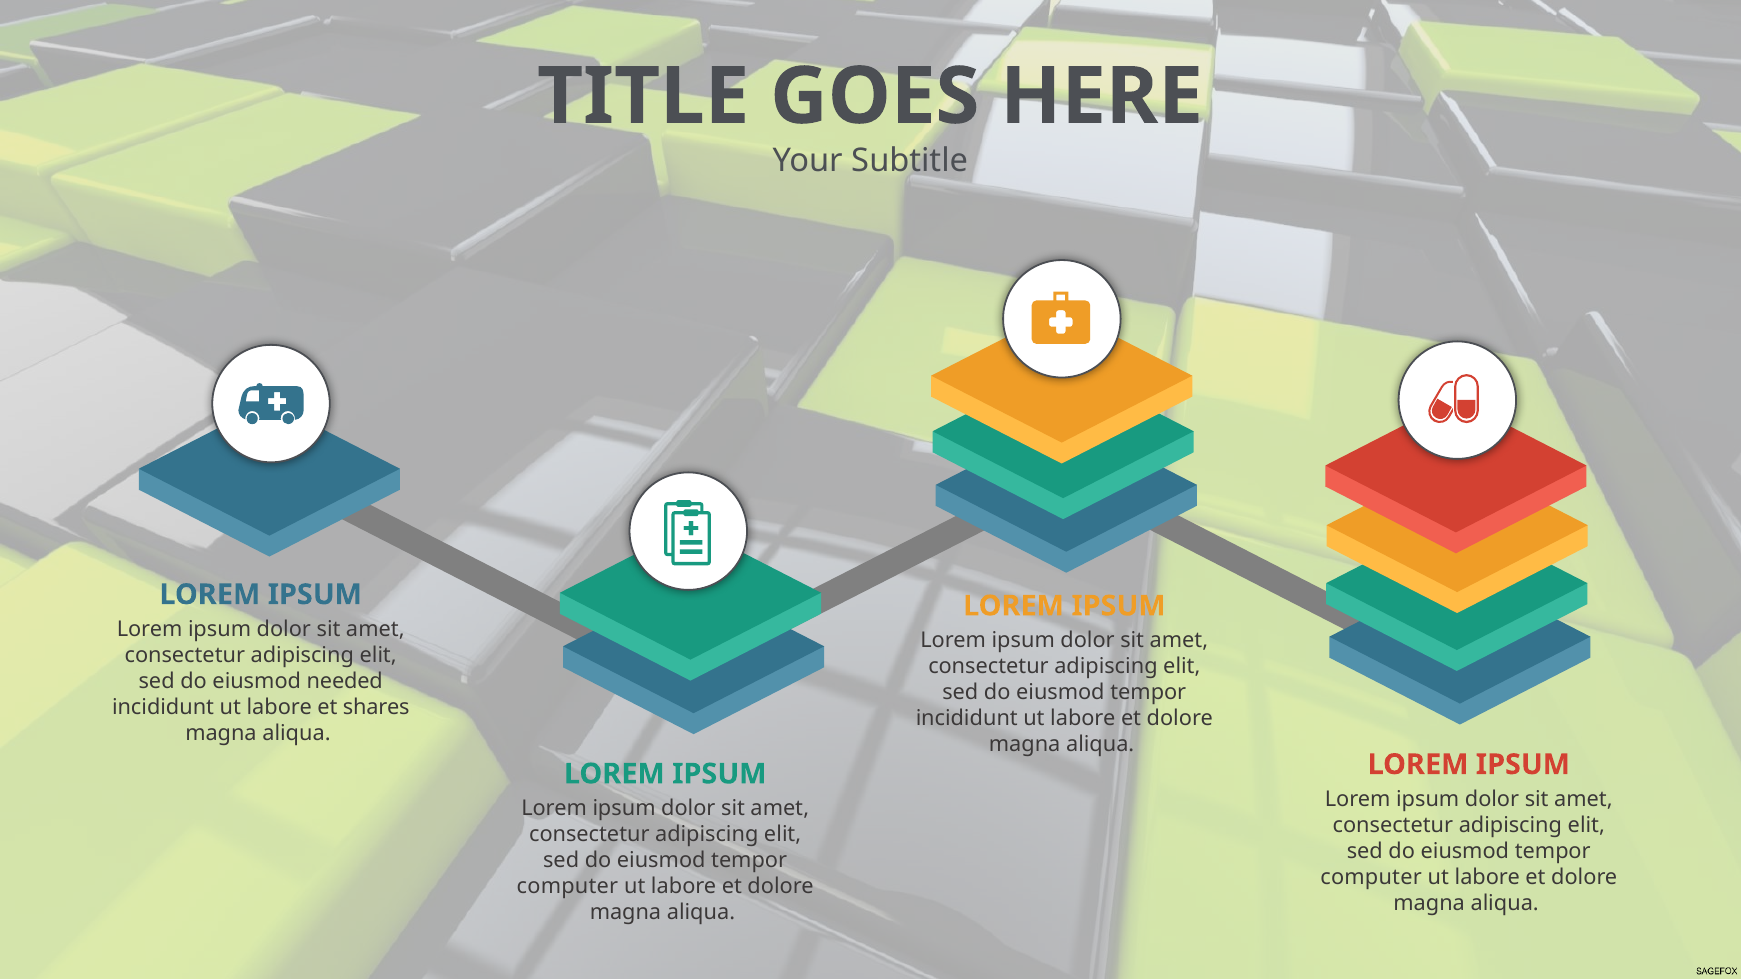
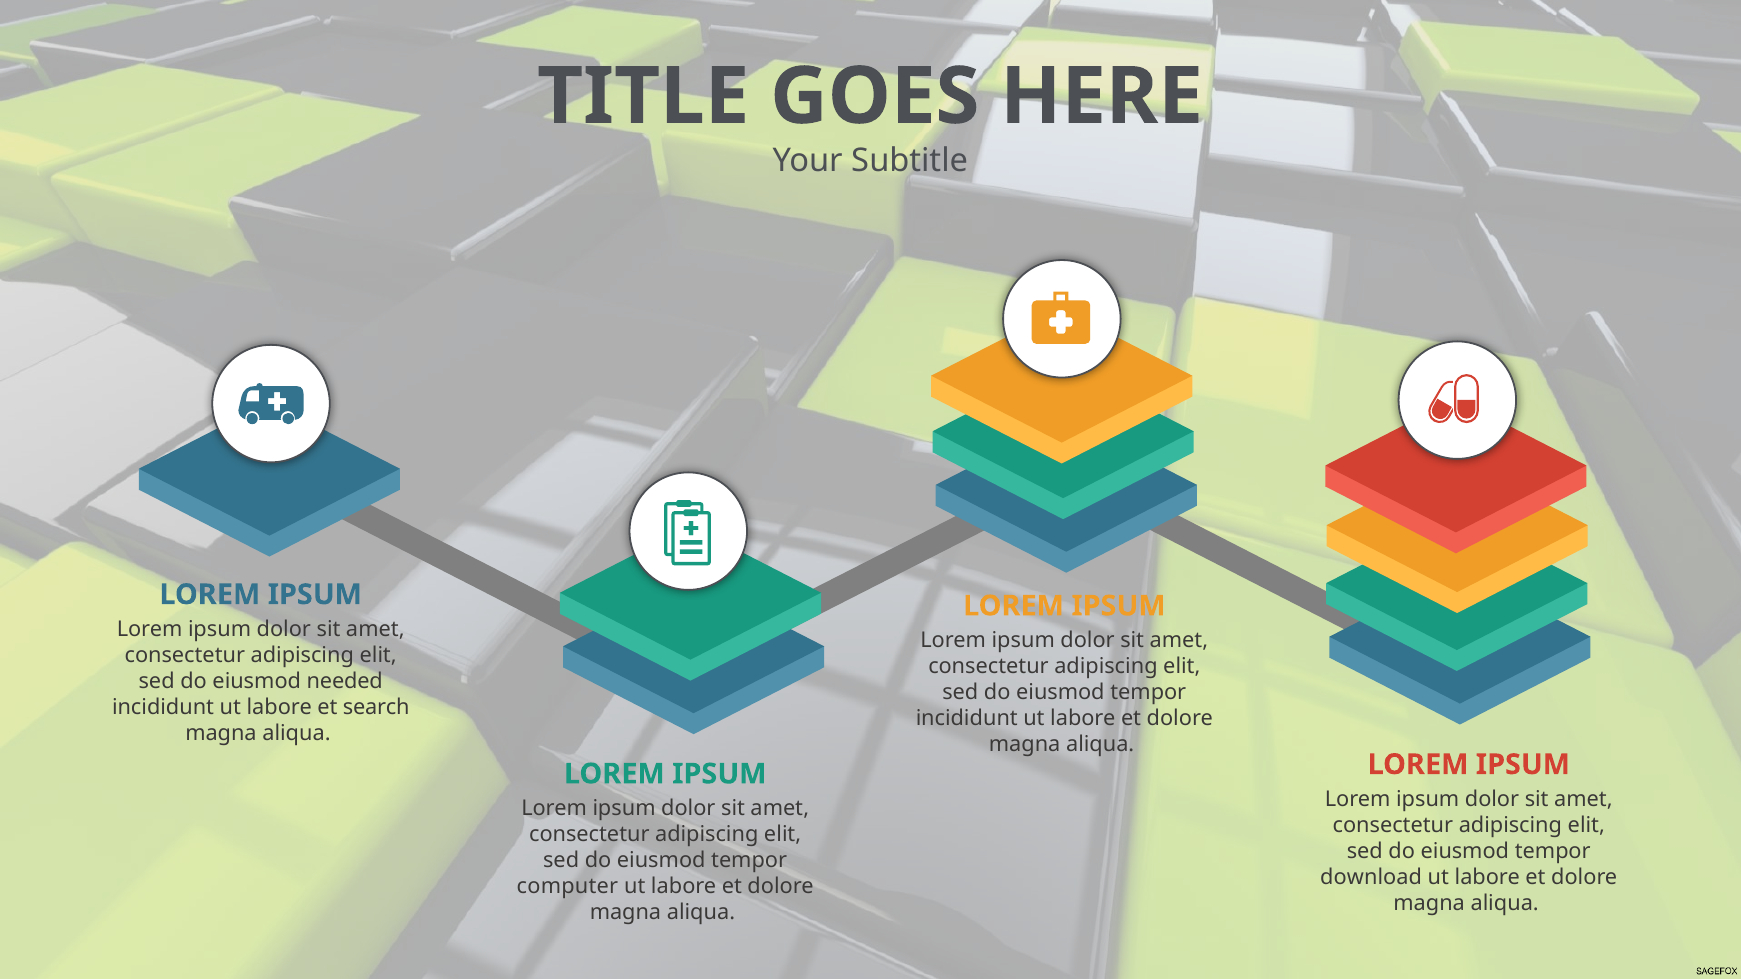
shares: shares -> search
computer at (1371, 877): computer -> download
